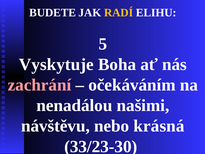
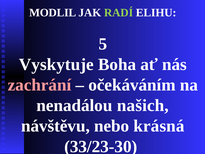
BUDETE: BUDETE -> MODLIL
RADÍ colour: yellow -> light green
našimi: našimi -> našich
